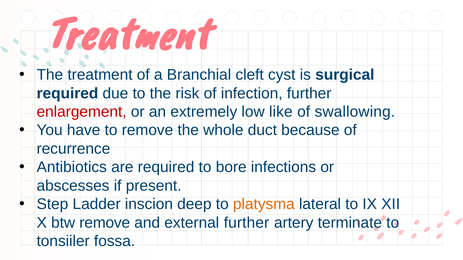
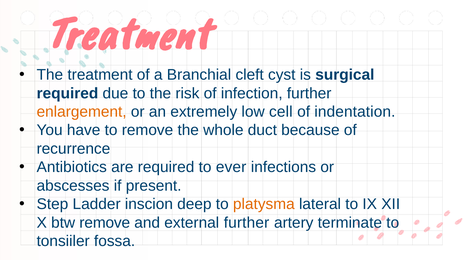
enlargement colour: red -> orange
like: like -> cell
swallowing: swallowing -> indentation
bore: bore -> ever
